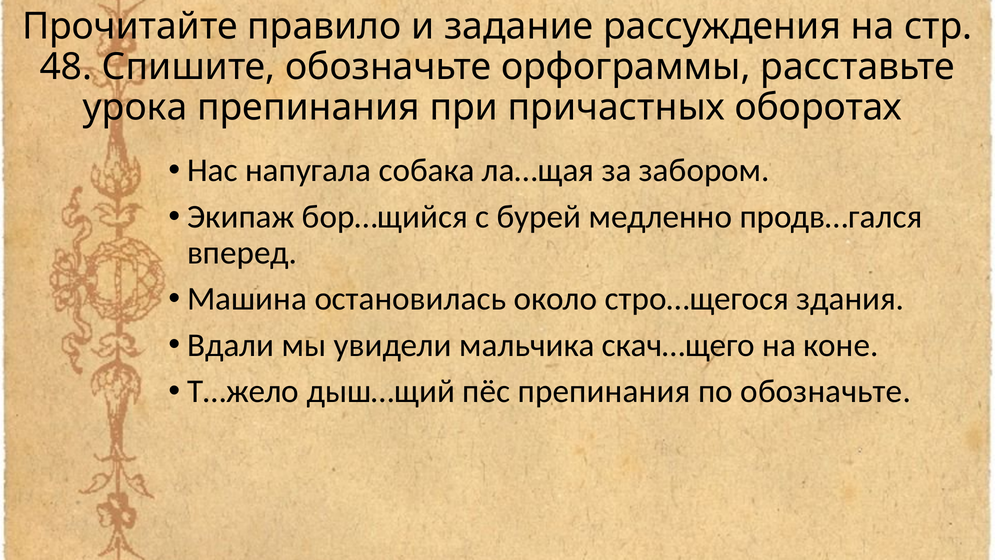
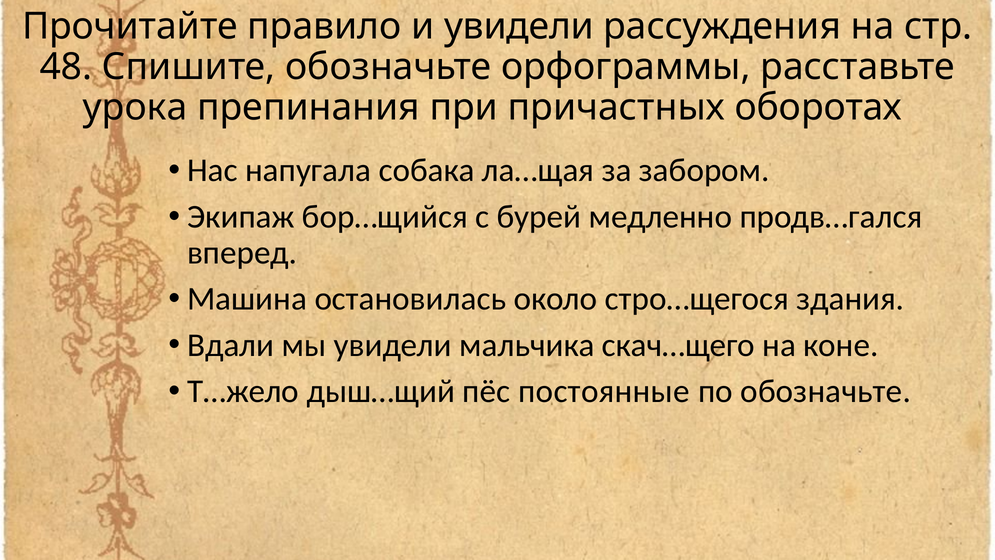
и задание: задание -> увидели
пёс препинания: препинания -> постоянные
